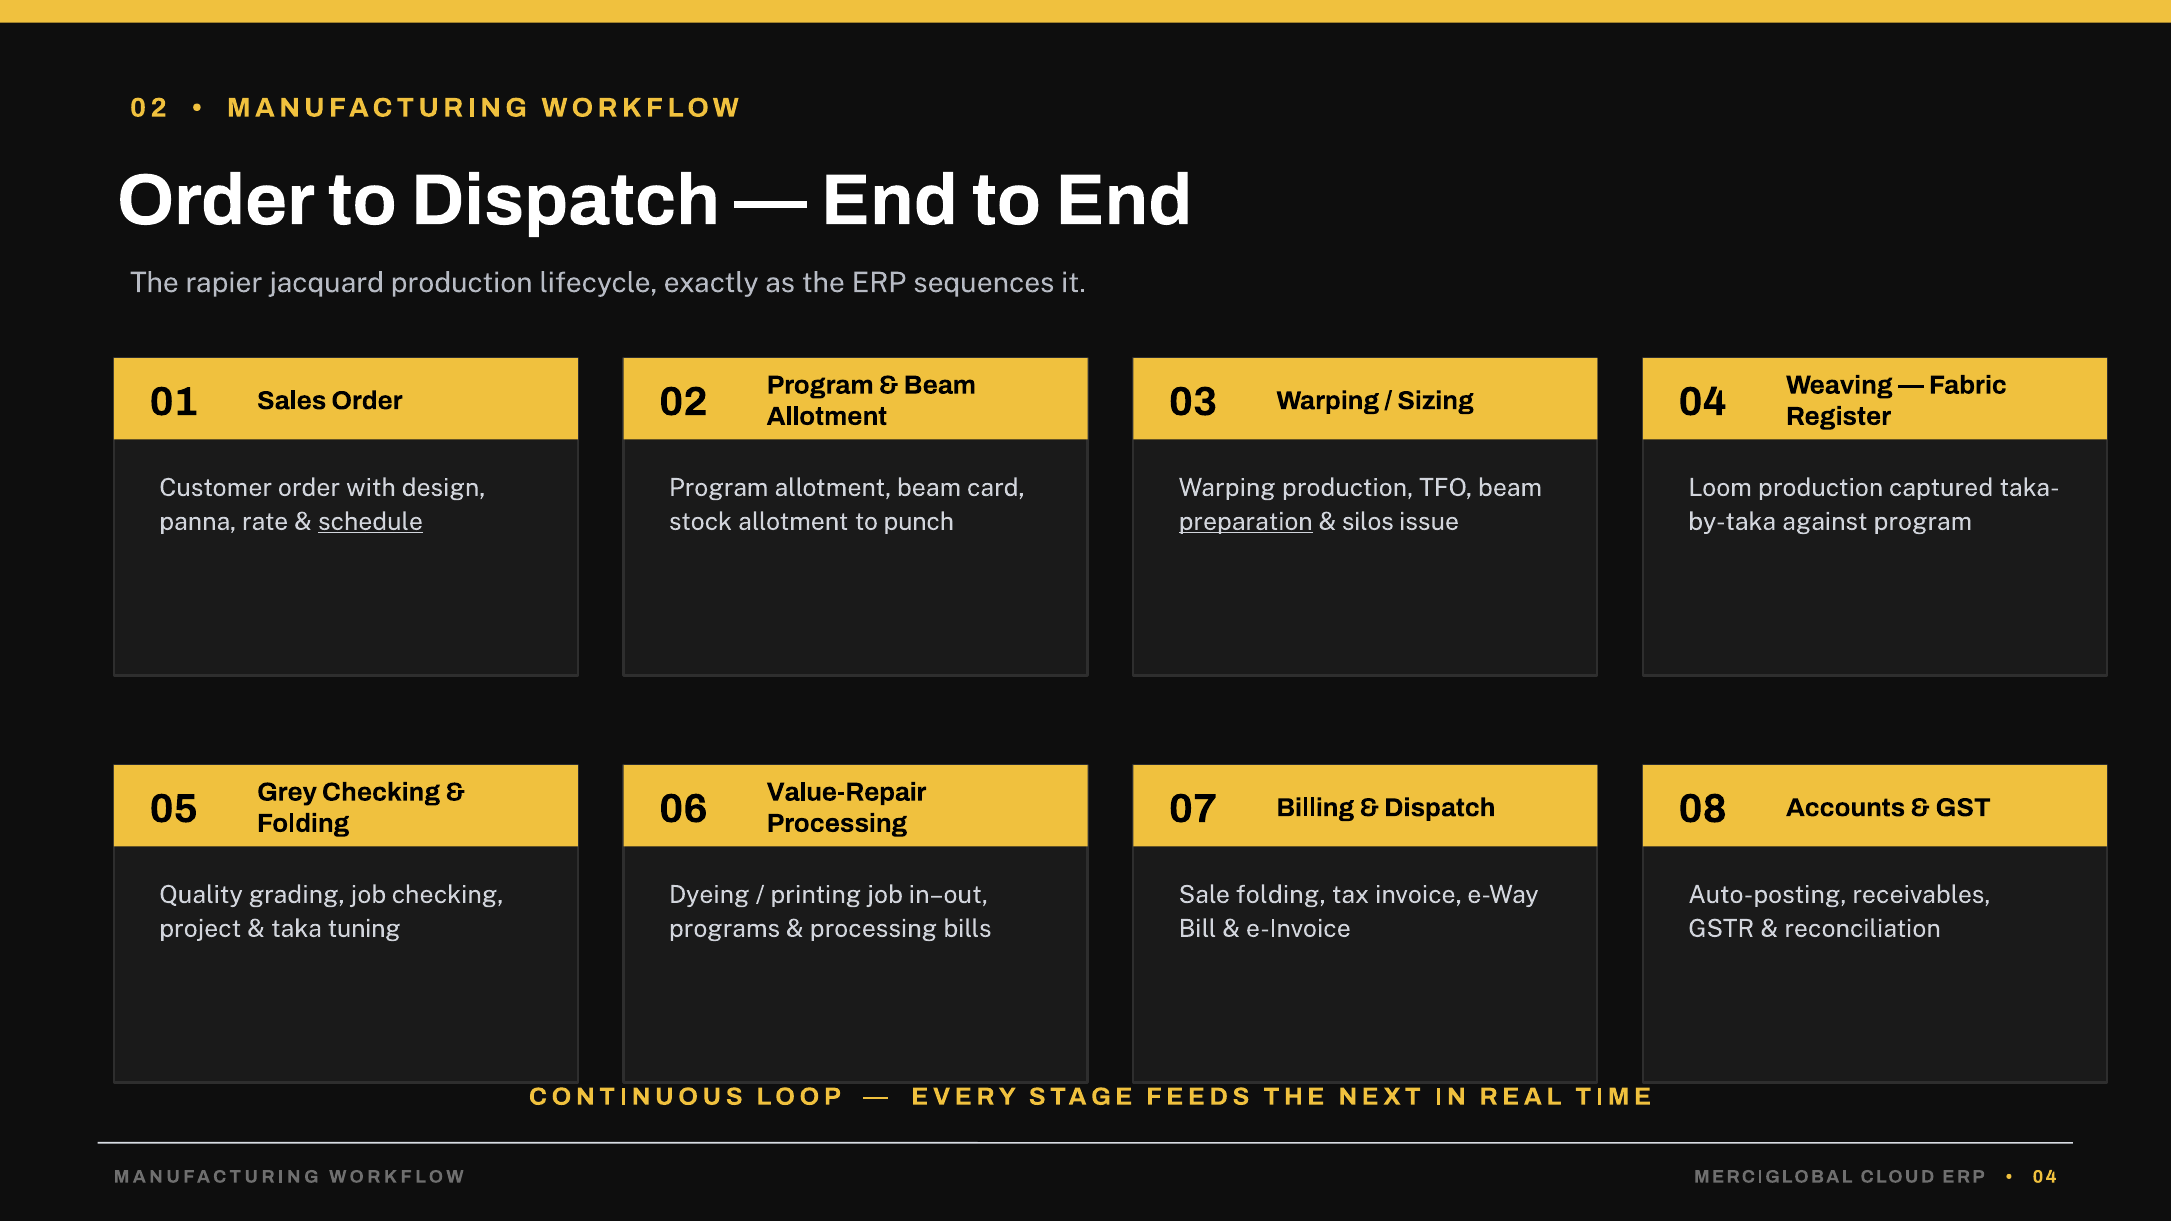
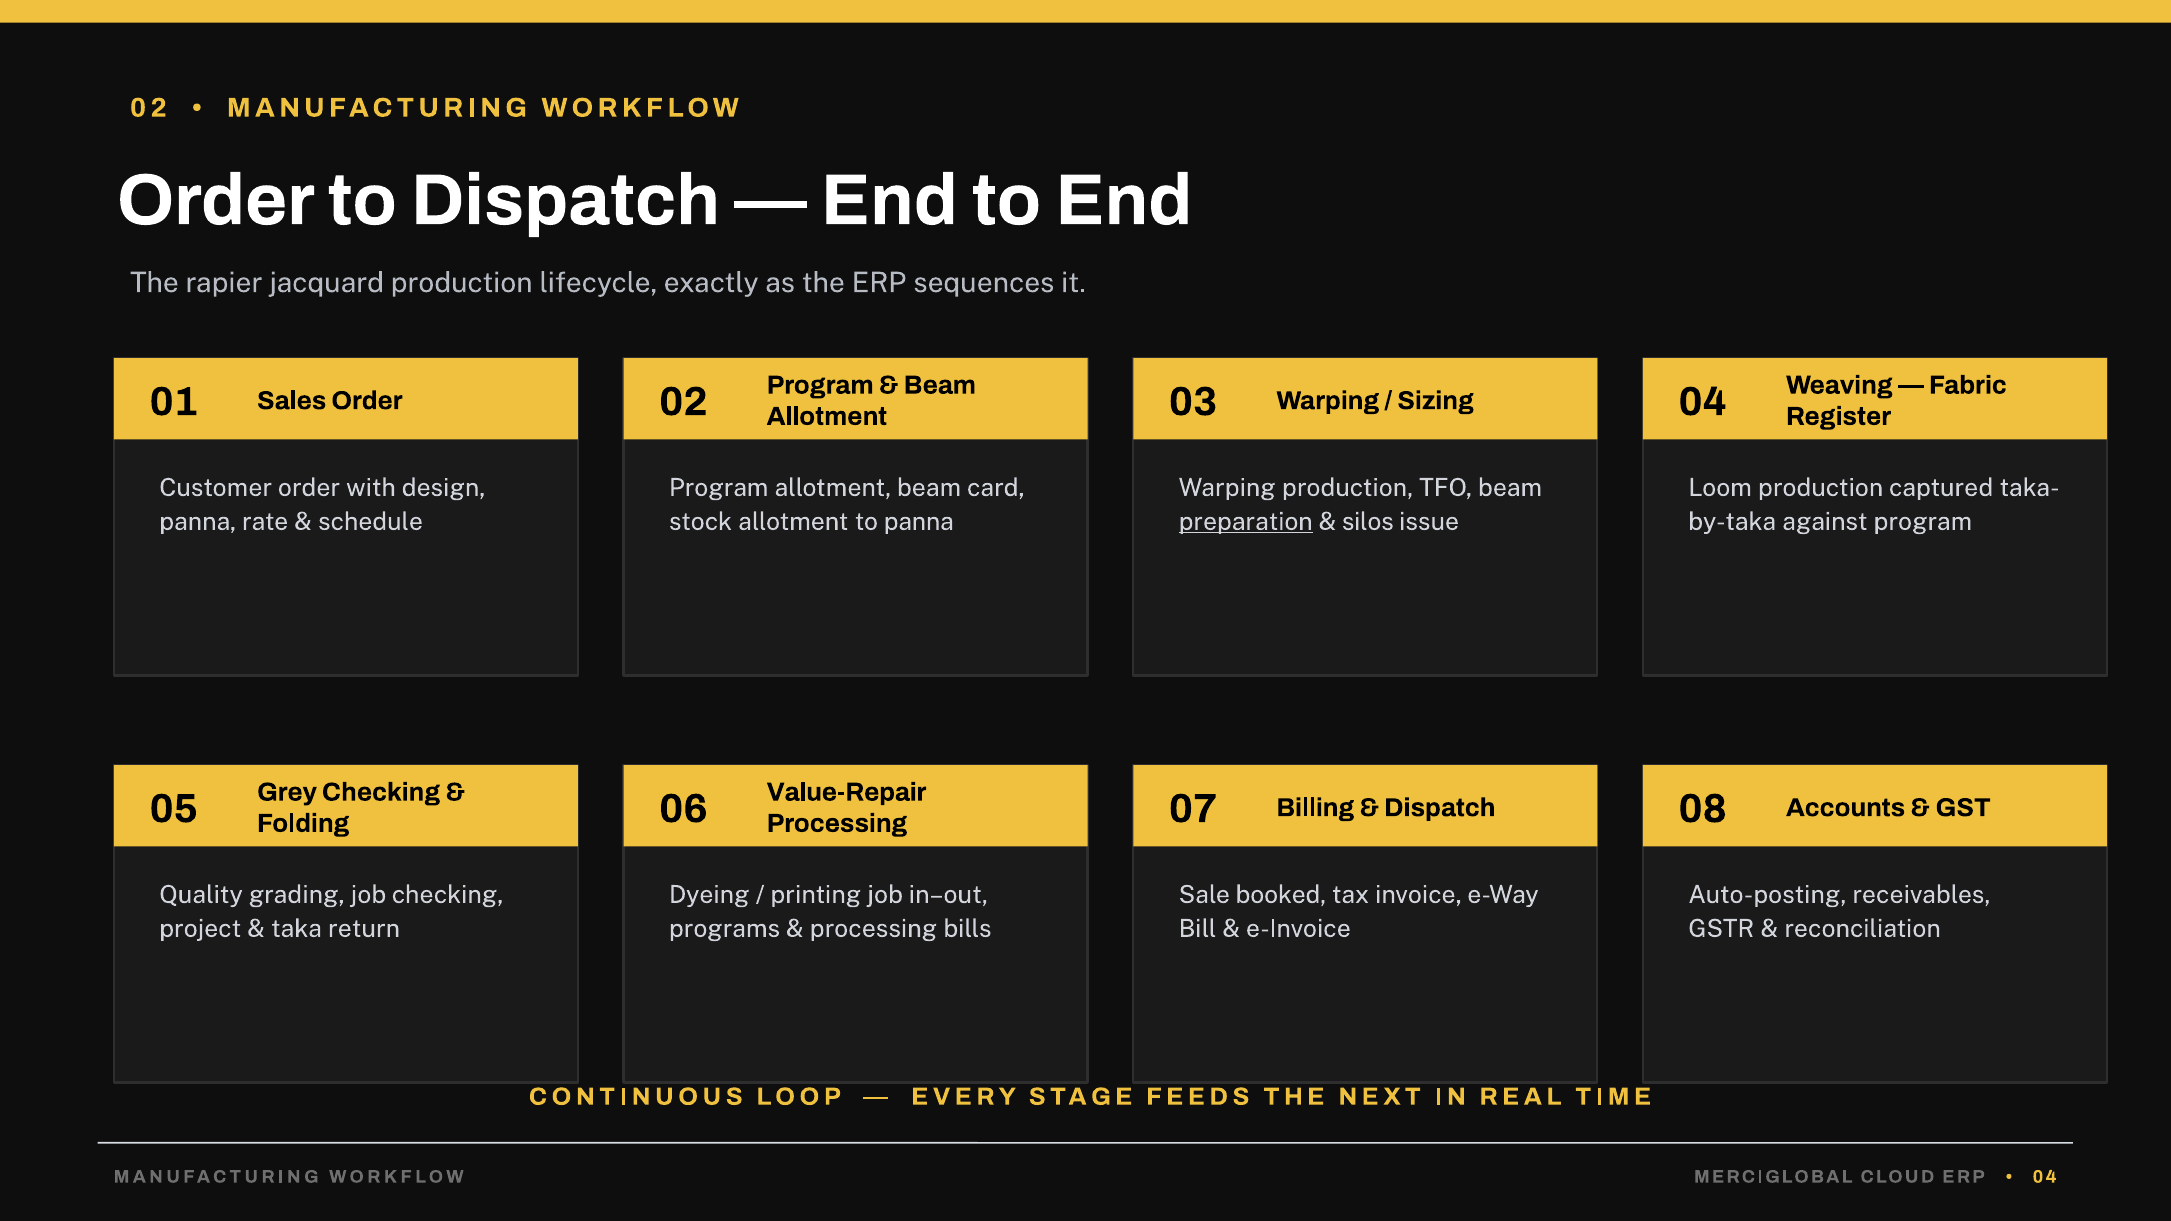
schedule underline: present -> none
to punch: punch -> panna
Sale folding: folding -> booked
tuning: tuning -> return
